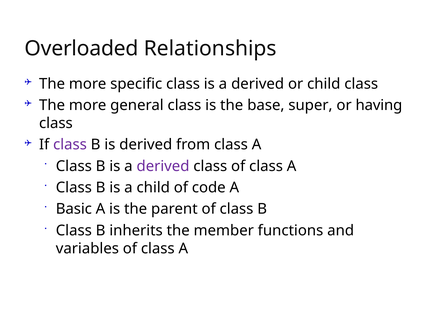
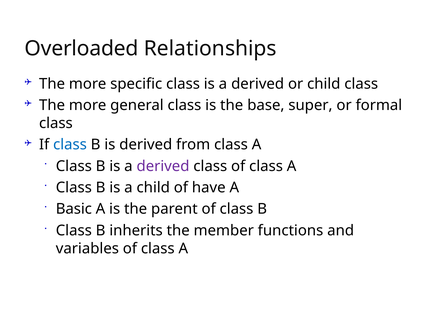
having: having -> formal
class at (70, 145) colour: purple -> blue
code: code -> have
